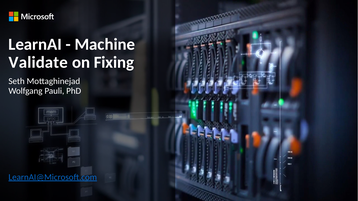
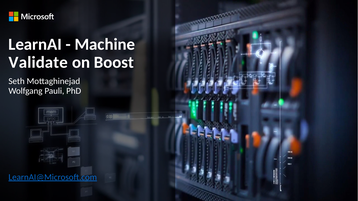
Fixing: Fixing -> Boost
